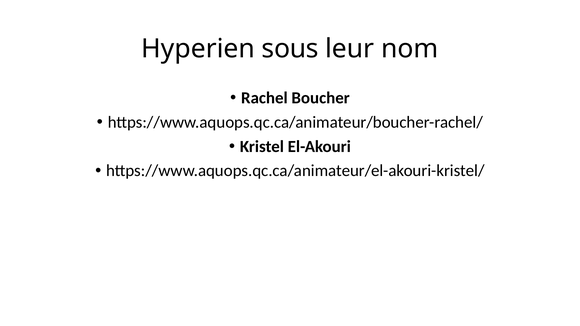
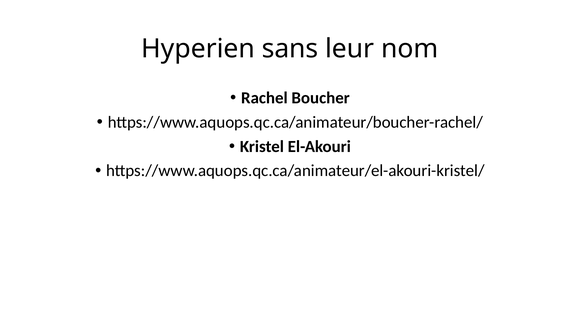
sous: sous -> sans
